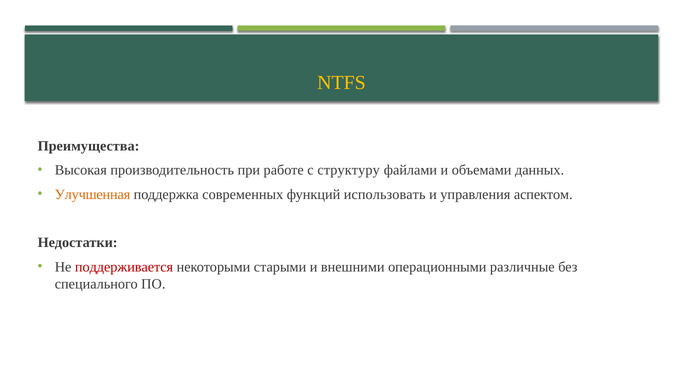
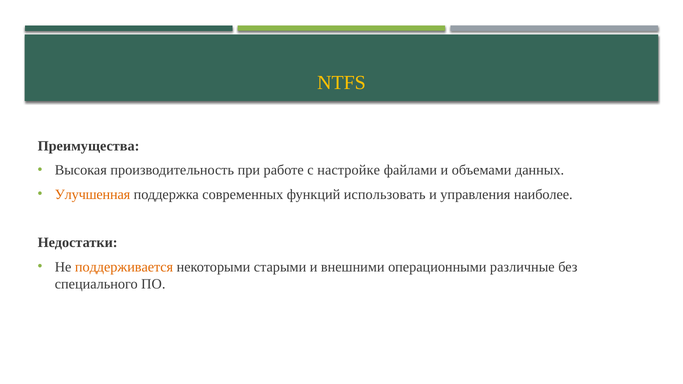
структуру: структуру -> настройке
аспектом: аспектом -> наиболее
поддерживается colour: red -> orange
